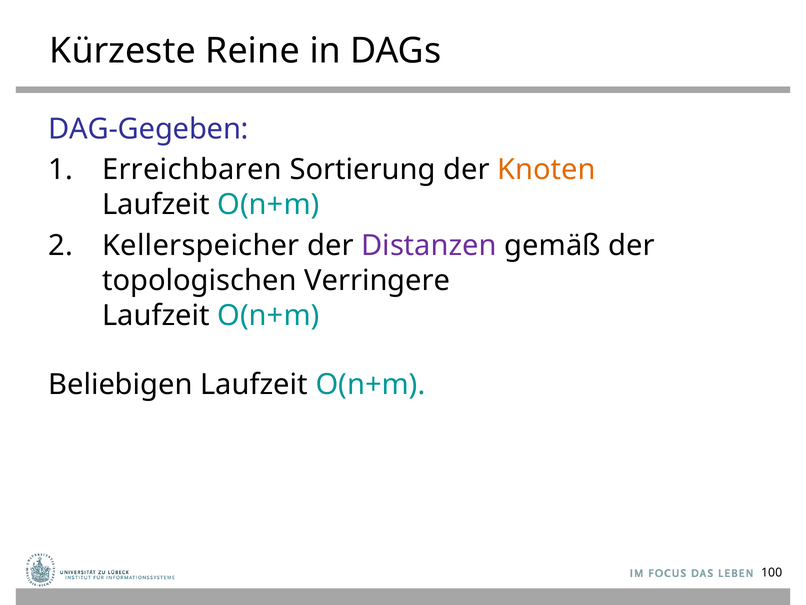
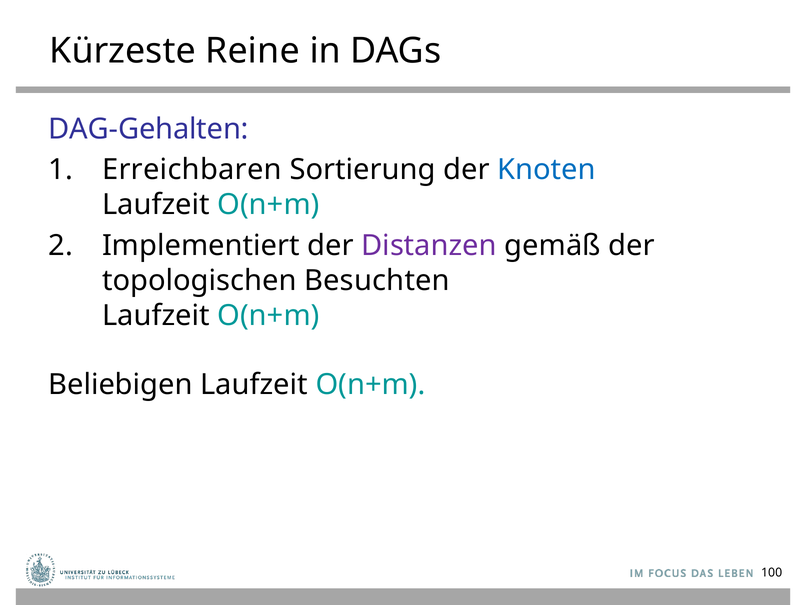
DAG-Gegeben: DAG-Gegeben -> DAG-Gehalten
Knoten colour: orange -> blue
Kellerspeicher: Kellerspeicher -> Implementiert
Verringere: Verringere -> Besuchten
